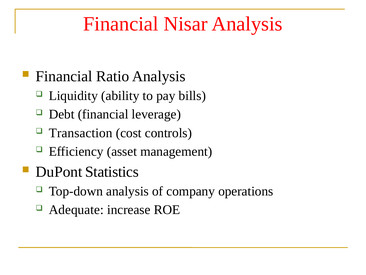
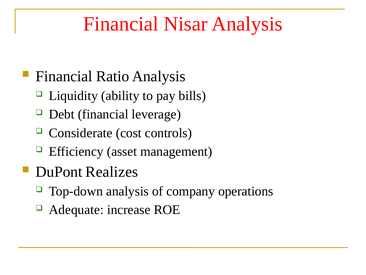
Transaction: Transaction -> Considerate
Statistics: Statistics -> Realizes
